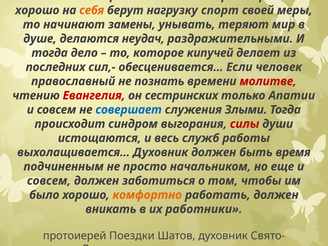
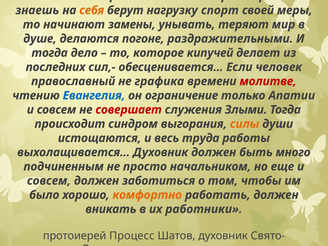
хорошо at (37, 10): хорошо -> знаешь
неудач: неудач -> погоне
познать: познать -> графика
Евангелия colour: red -> blue
сестринских: сестринских -> ограничение
совершает colour: blue -> red
силы colour: red -> orange
служб: служб -> труда
время: время -> много
Поездки: Поездки -> Процесс
